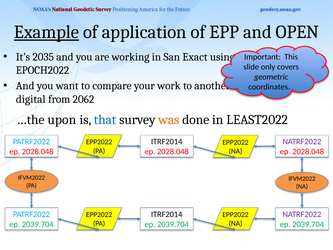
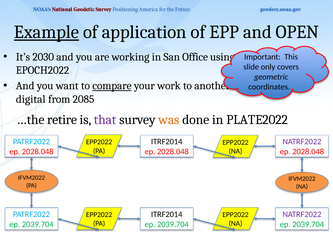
2035: 2035 -> 2030
Exact: Exact -> Office
compare underline: none -> present
2062: 2062 -> 2085
upon: upon -> retire
that colour: blue -> purple
LEAST2022: LEAST2022 -> PLATE2022
